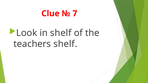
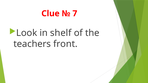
teachers shelf: shelf -> front
